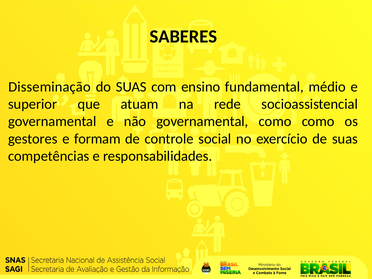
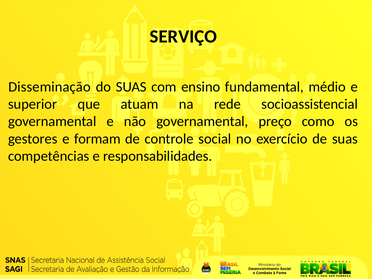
SABERES: SABERES -> SERVIÇO
governamental como: como -> preço
